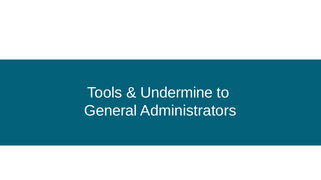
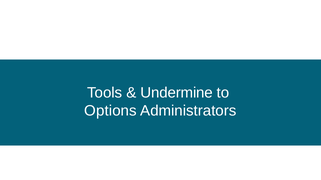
General: General -> Options
